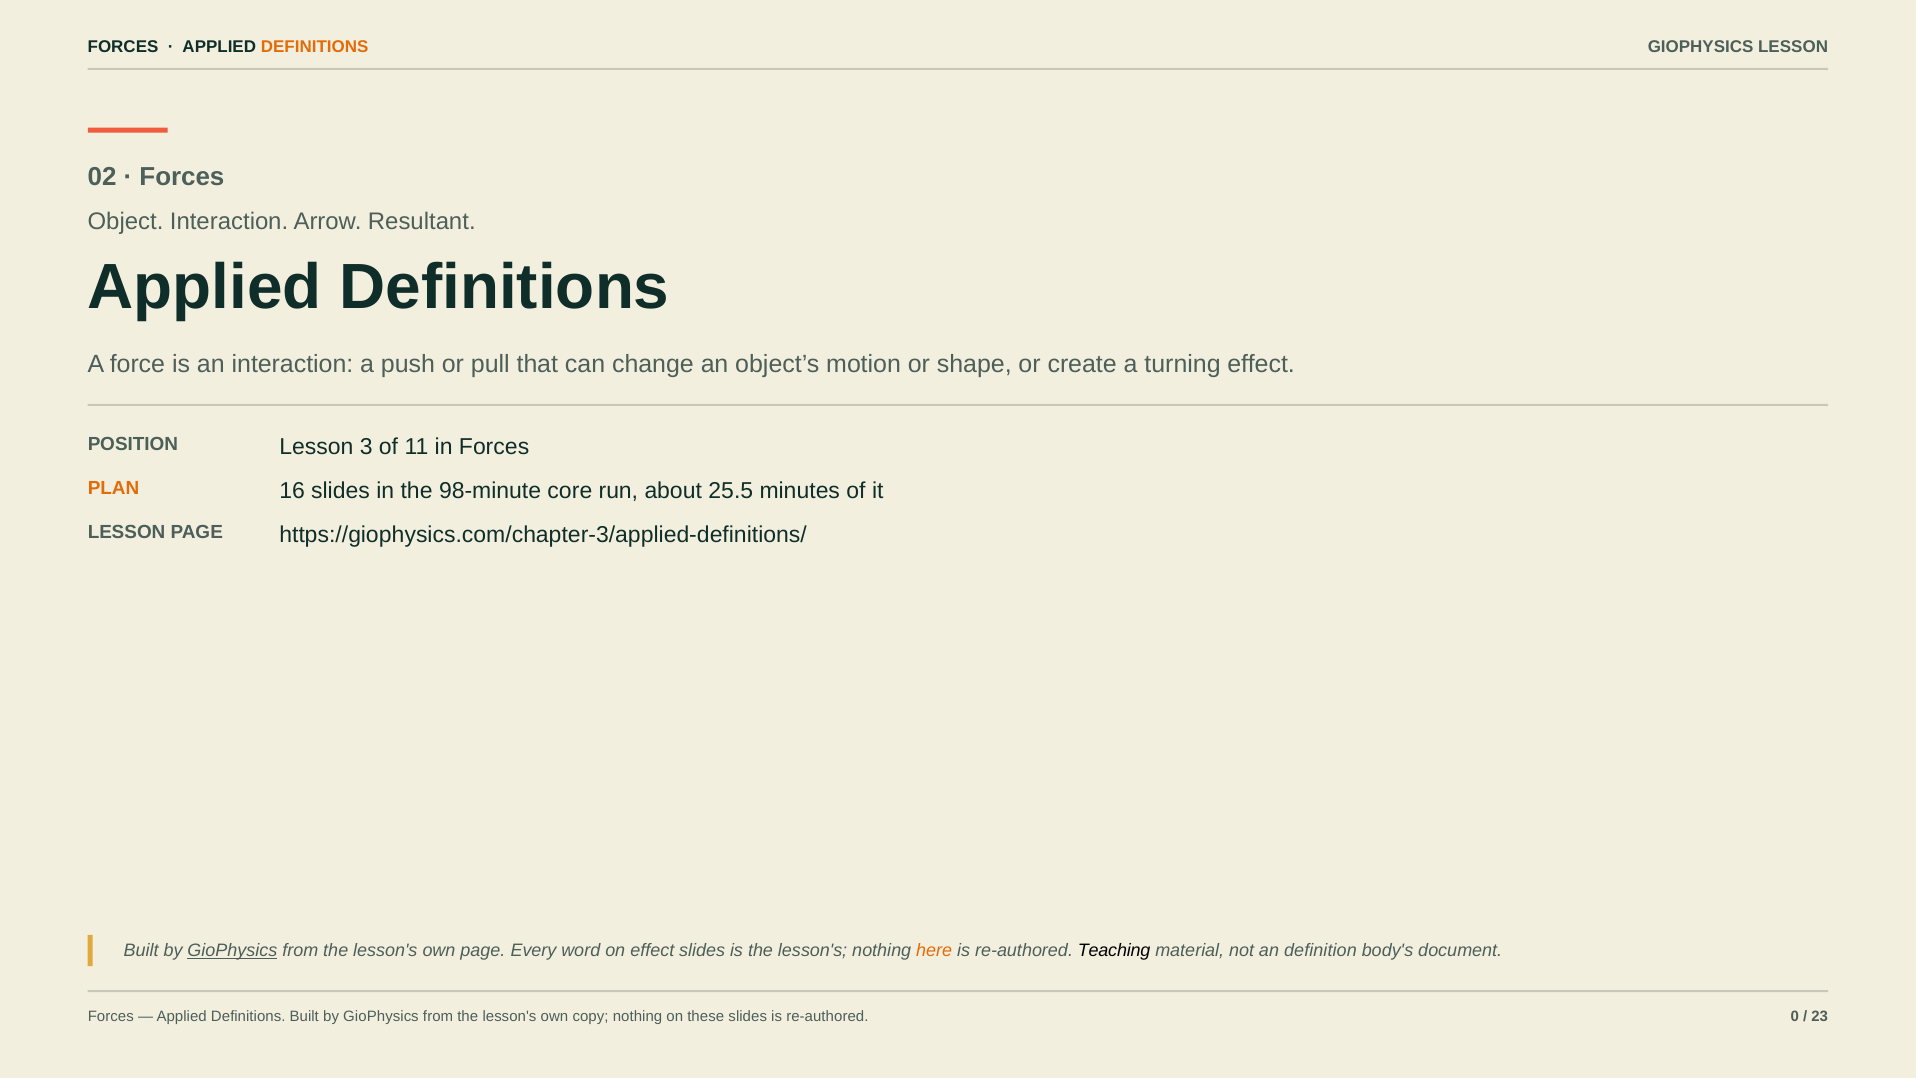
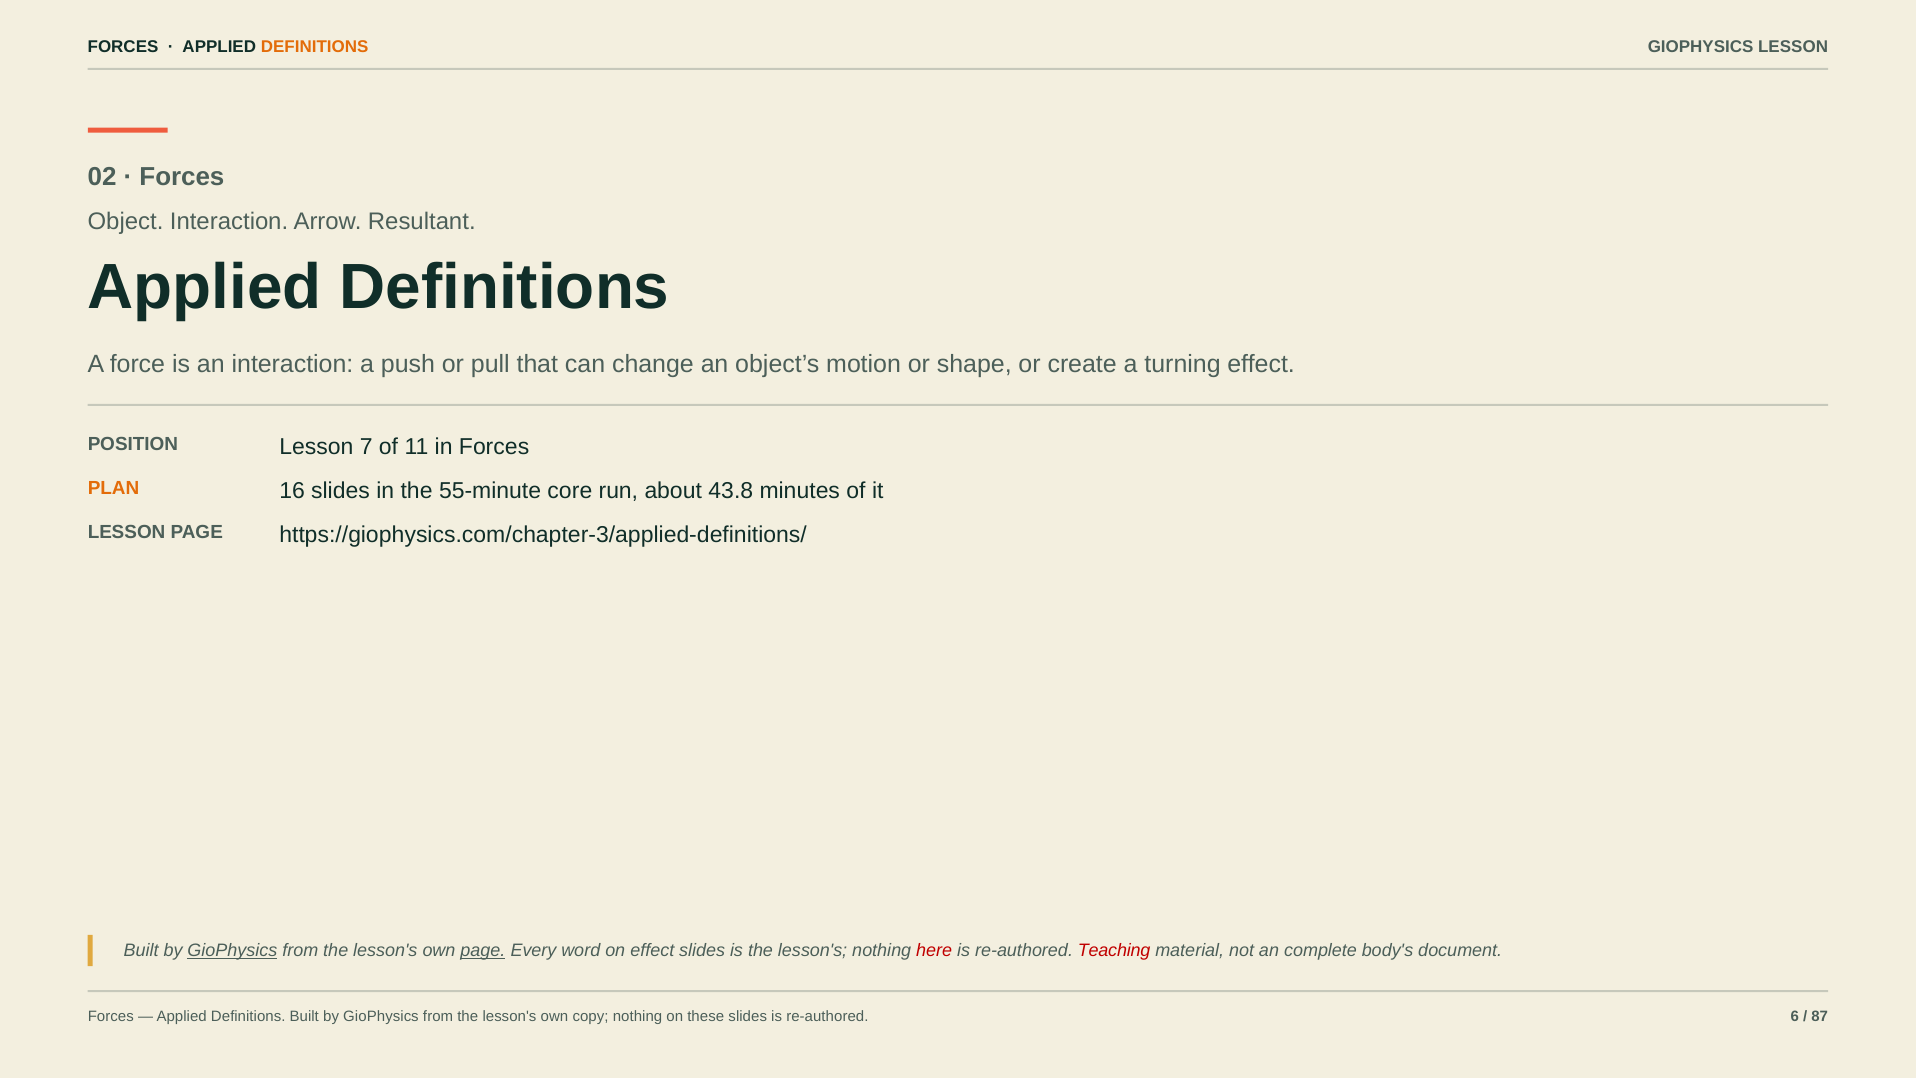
3: 3 -> 7
98-minute: 98-minute -> 55-minute
25.5: 25.5 -> 43.8
page at (483, 951) underline: none -> present
here colour: orange -> red
Teaching colour: black -> red
definition: definition -> complete
0: 0 -> 6
23: 23 -> 87
